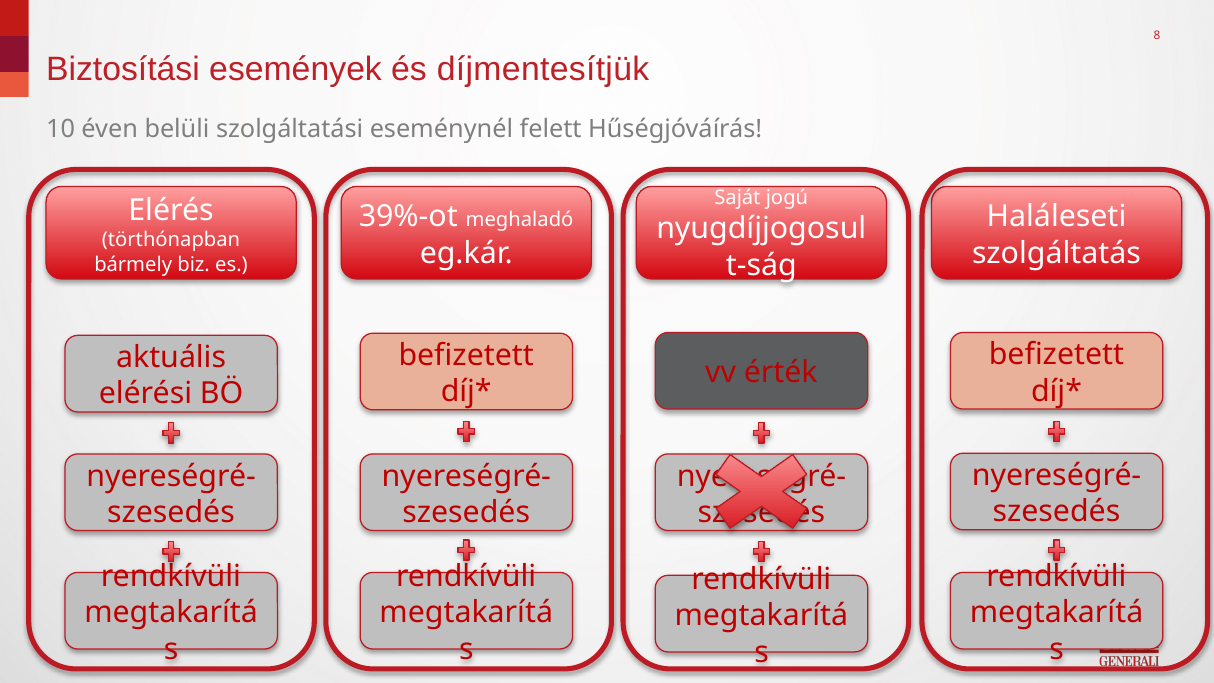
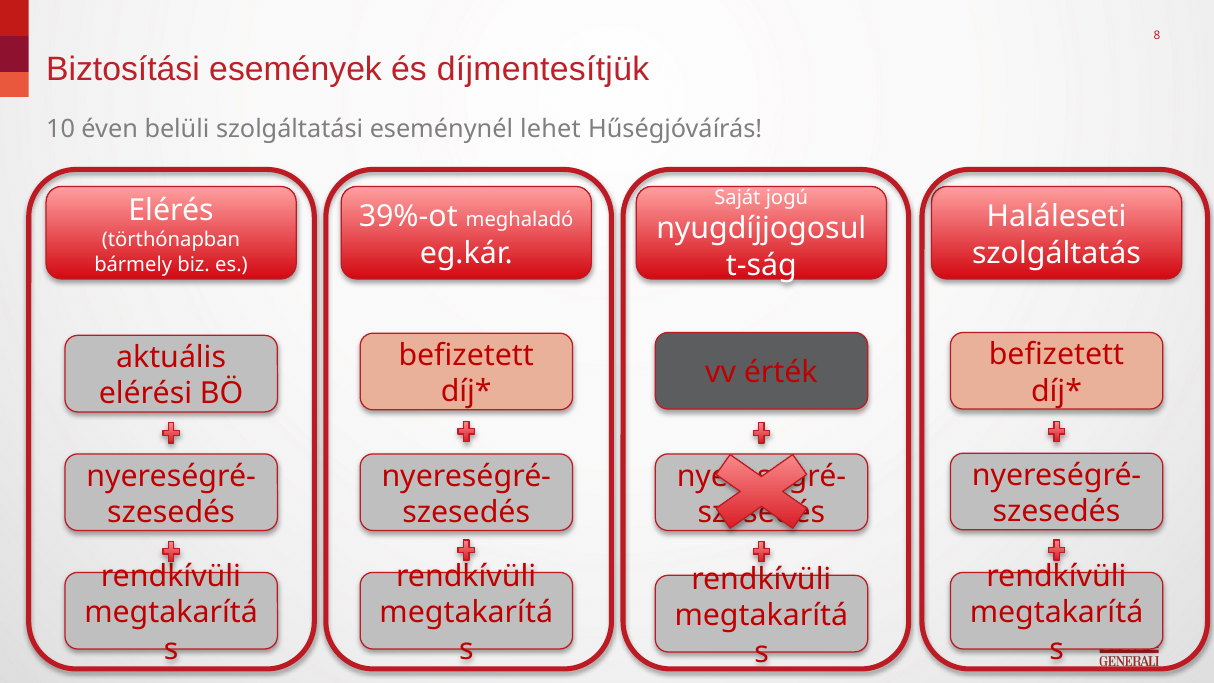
felett: felett -> lehet
